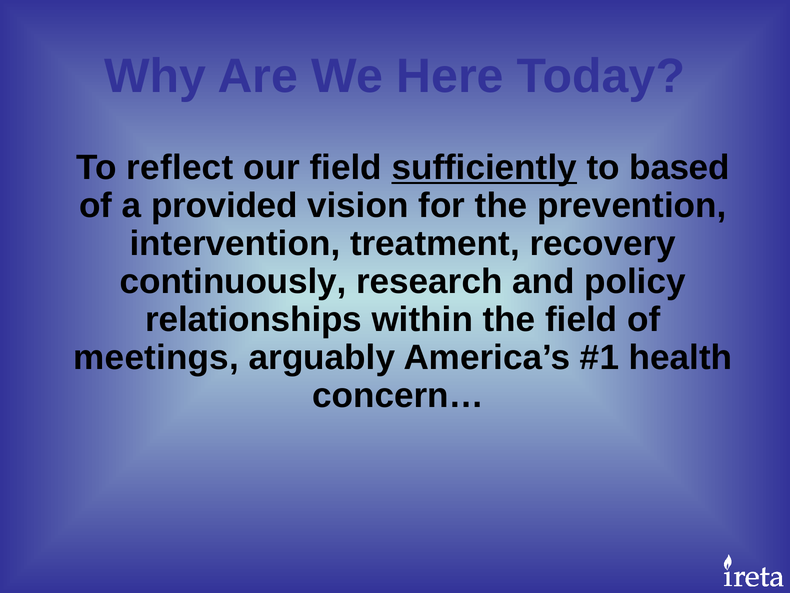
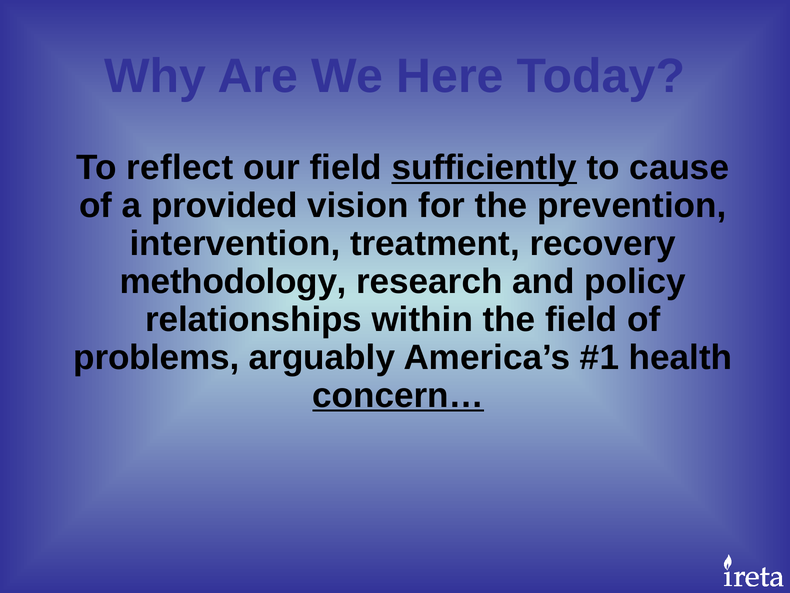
based: based -> cause
continuously: continuously -> methodology
meetings: meetings -> problems
concern… underline: none -> present
